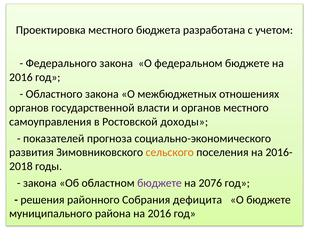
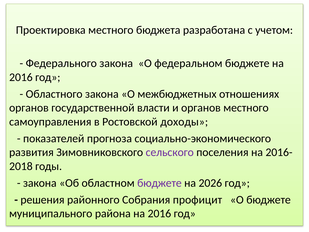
сельского colour: orange -> purple
2076: 2076 -> 2026
дефицита: дефицита -> профицит
